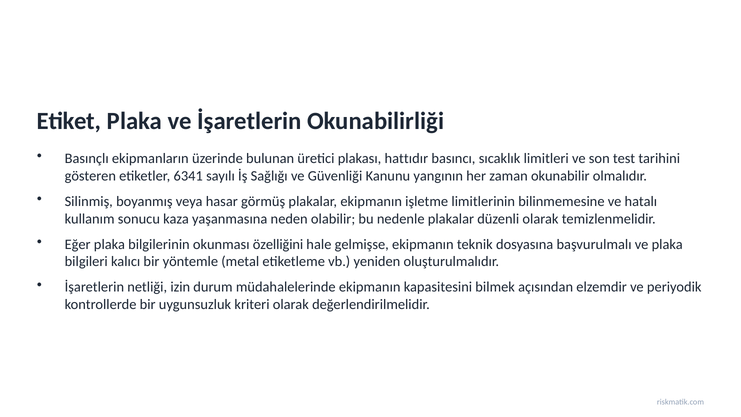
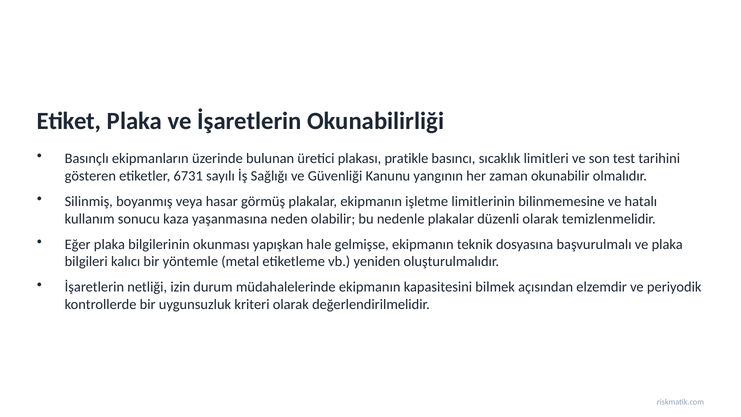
hattıdır: hattıdır -> pratikle
6341: 6341 -> 6731
özelliğini: özelliğini -> yapışkan
